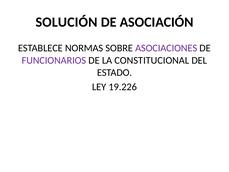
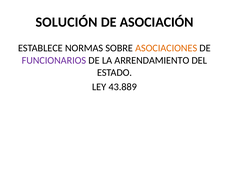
ASOCIACIONES colour: purple -> orange
CONSTITUCIONAL: CONSTITUCIONAL -> ARRENDAMIENTO
19.226: 19.226 -> 43.889
